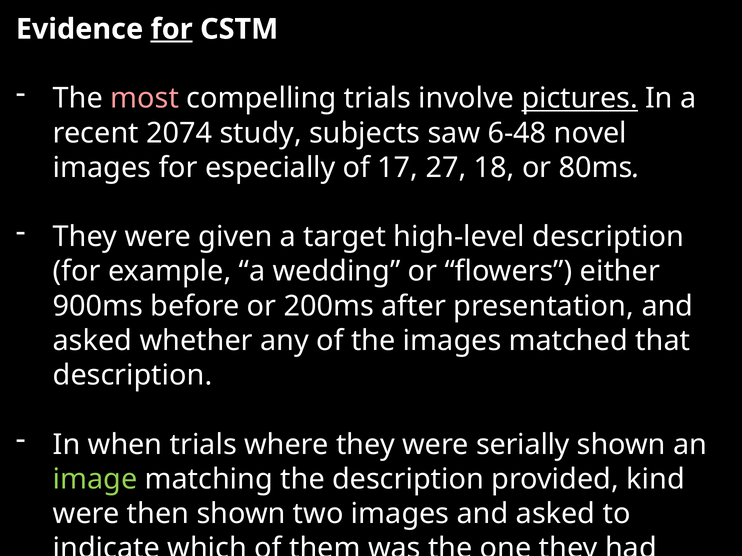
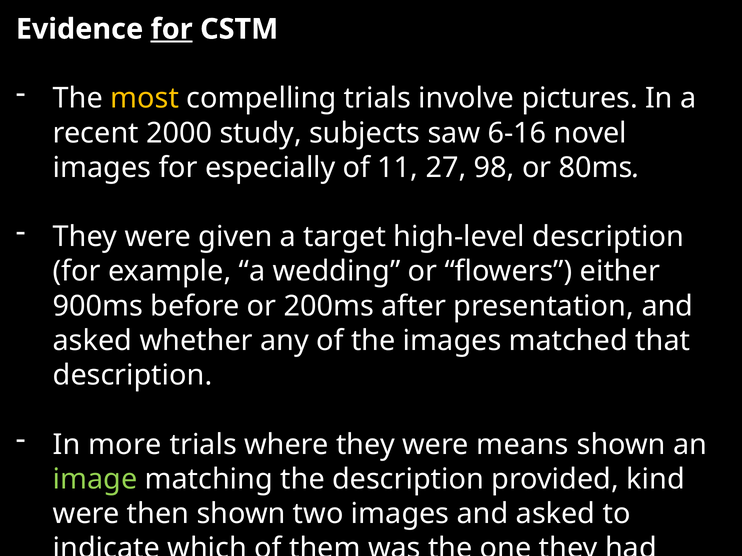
most colour: pink -> yellow
pictures underline: present -> none
2074: 2074 -> 2000
6-48: 6-48 -> 6-16
17: 17 -> 11
18: 18 -> 98
when: when -> more
serially: serially -> means
